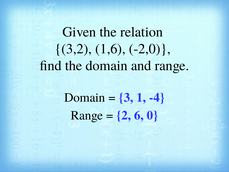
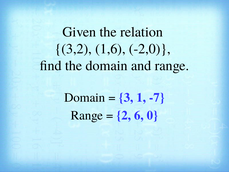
-4: -4 -> -7
